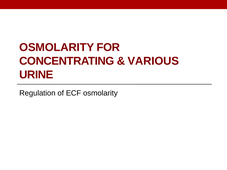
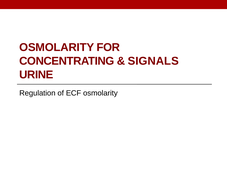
VARIOUS: VARIOUS -> SIGNALS
